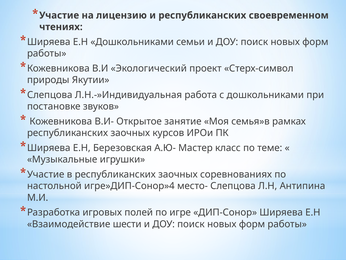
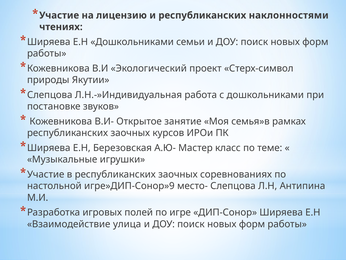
своевременном: своевременном -> наклонностями
игре»ДИП-Сонор»4: игре»ДИП-Сонор»4 -> игре»ДИП-Сонор»9
шести: шести -> улица
